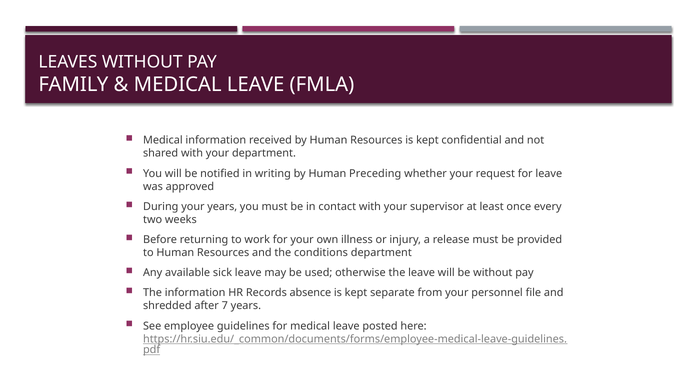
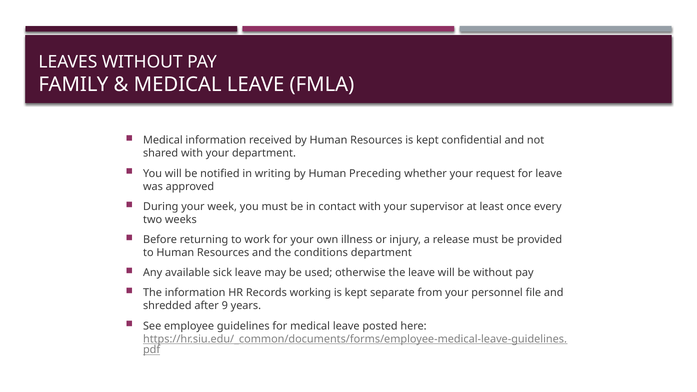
your years: years -> week
absence: absence -> working
7: 7 -> 9
